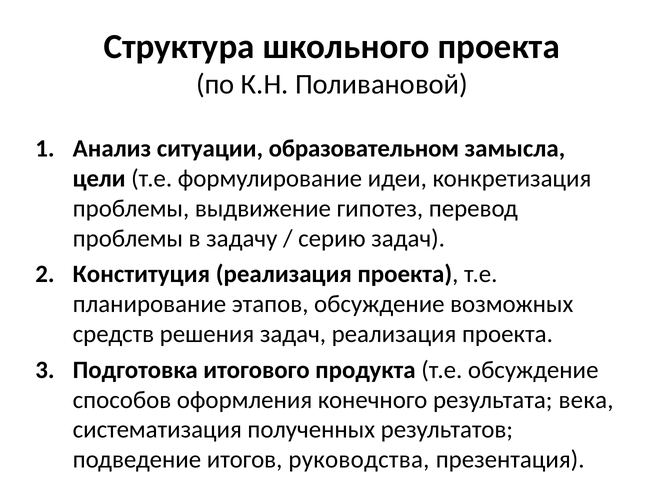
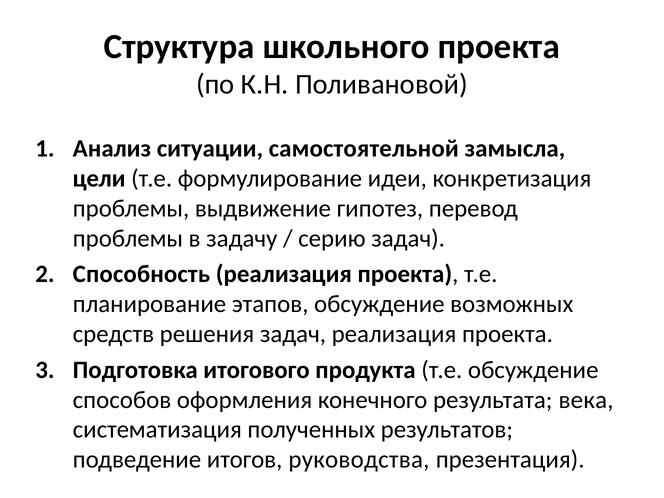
образовательном: образовательном -> самостоятельной
Конституция: Конституция -> Способность
